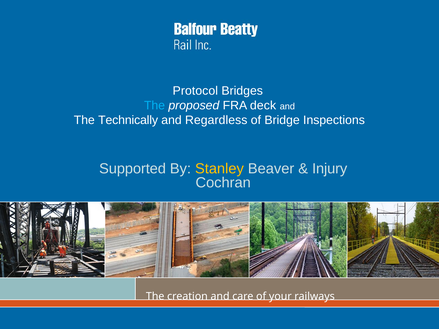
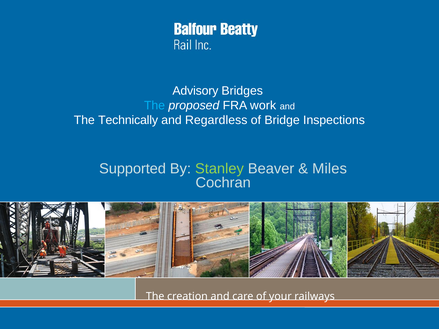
Protocol: Protocol -> Advisory
deck: deck -> work
Stanley colour: yellow -> light green
Injury: Injury -> Miles
